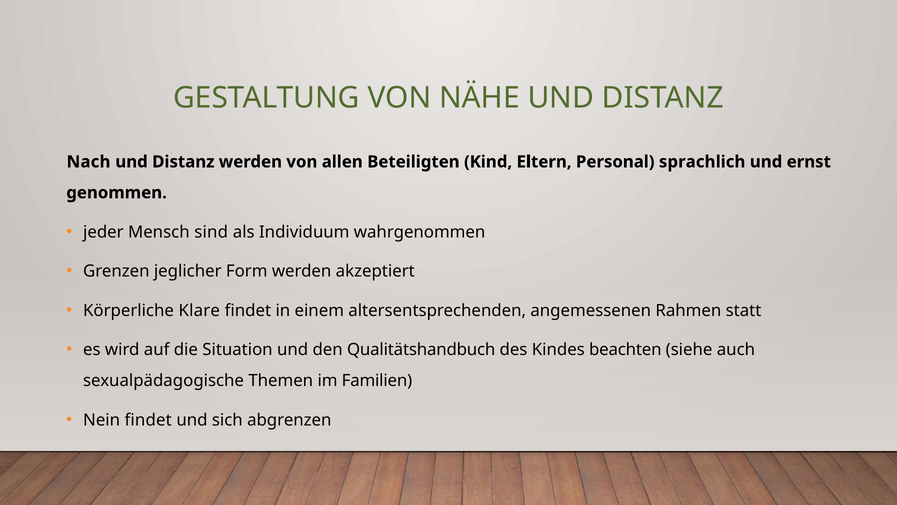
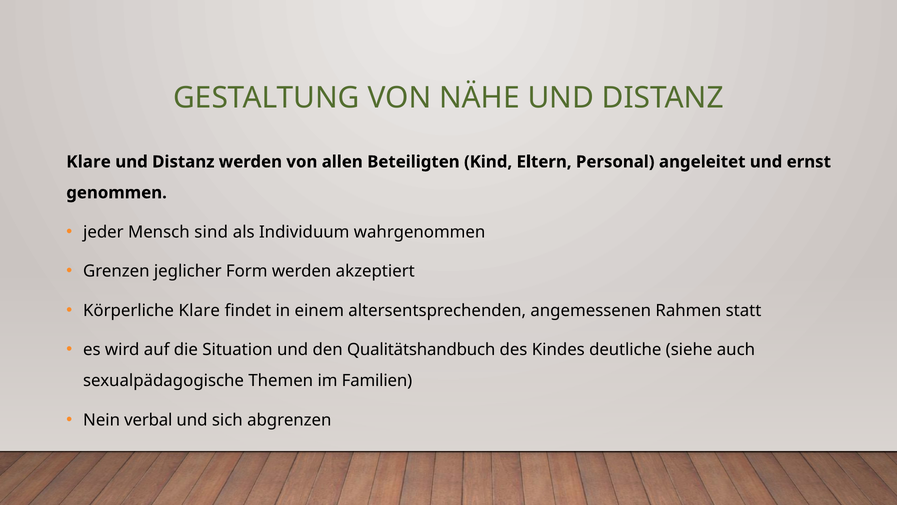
Nach at (89, 162): Nach -> Klare
sprachlich: sprachlich -> angeleitet
beachten: beachten -> deutliche
Nein findet: findet -> verbal
